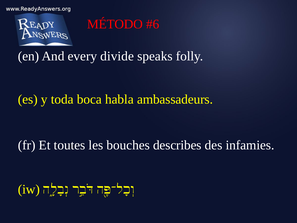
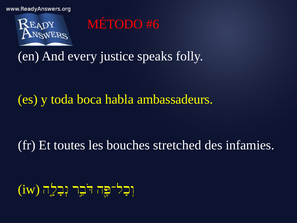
divide: divide -> justice
describes: describes -> stretched
